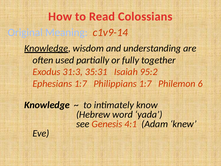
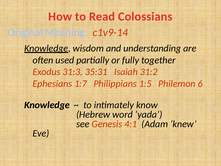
95:2: 95:2 -> 31:2
Philippians 1:7: 1:7 -> 1:5
